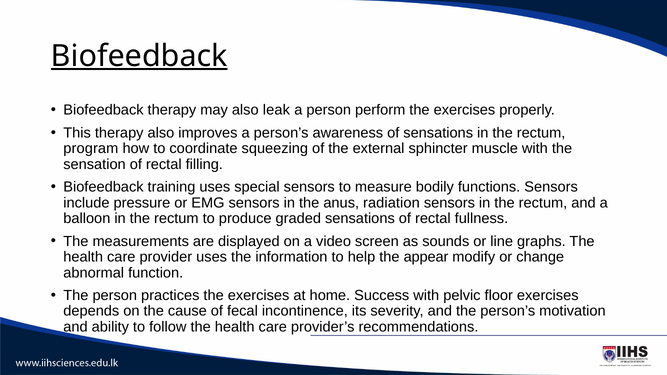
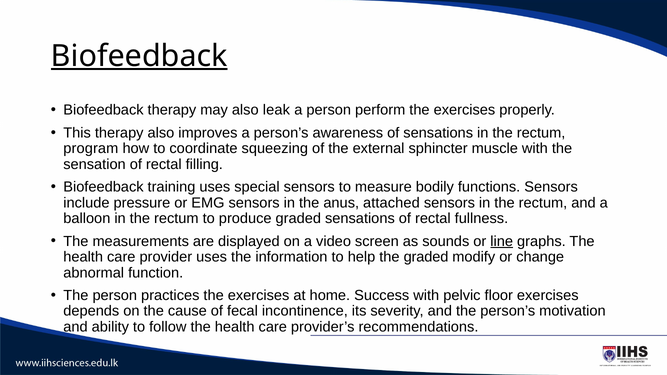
radiation: radiation -> attached
line underline: none -> present
the appear: appear -> graded
